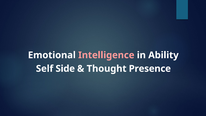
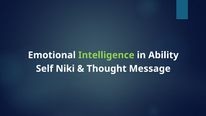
Intelligence colour: pink -> light green
Side: Side -> Niki
Presence: Presence -> Message
